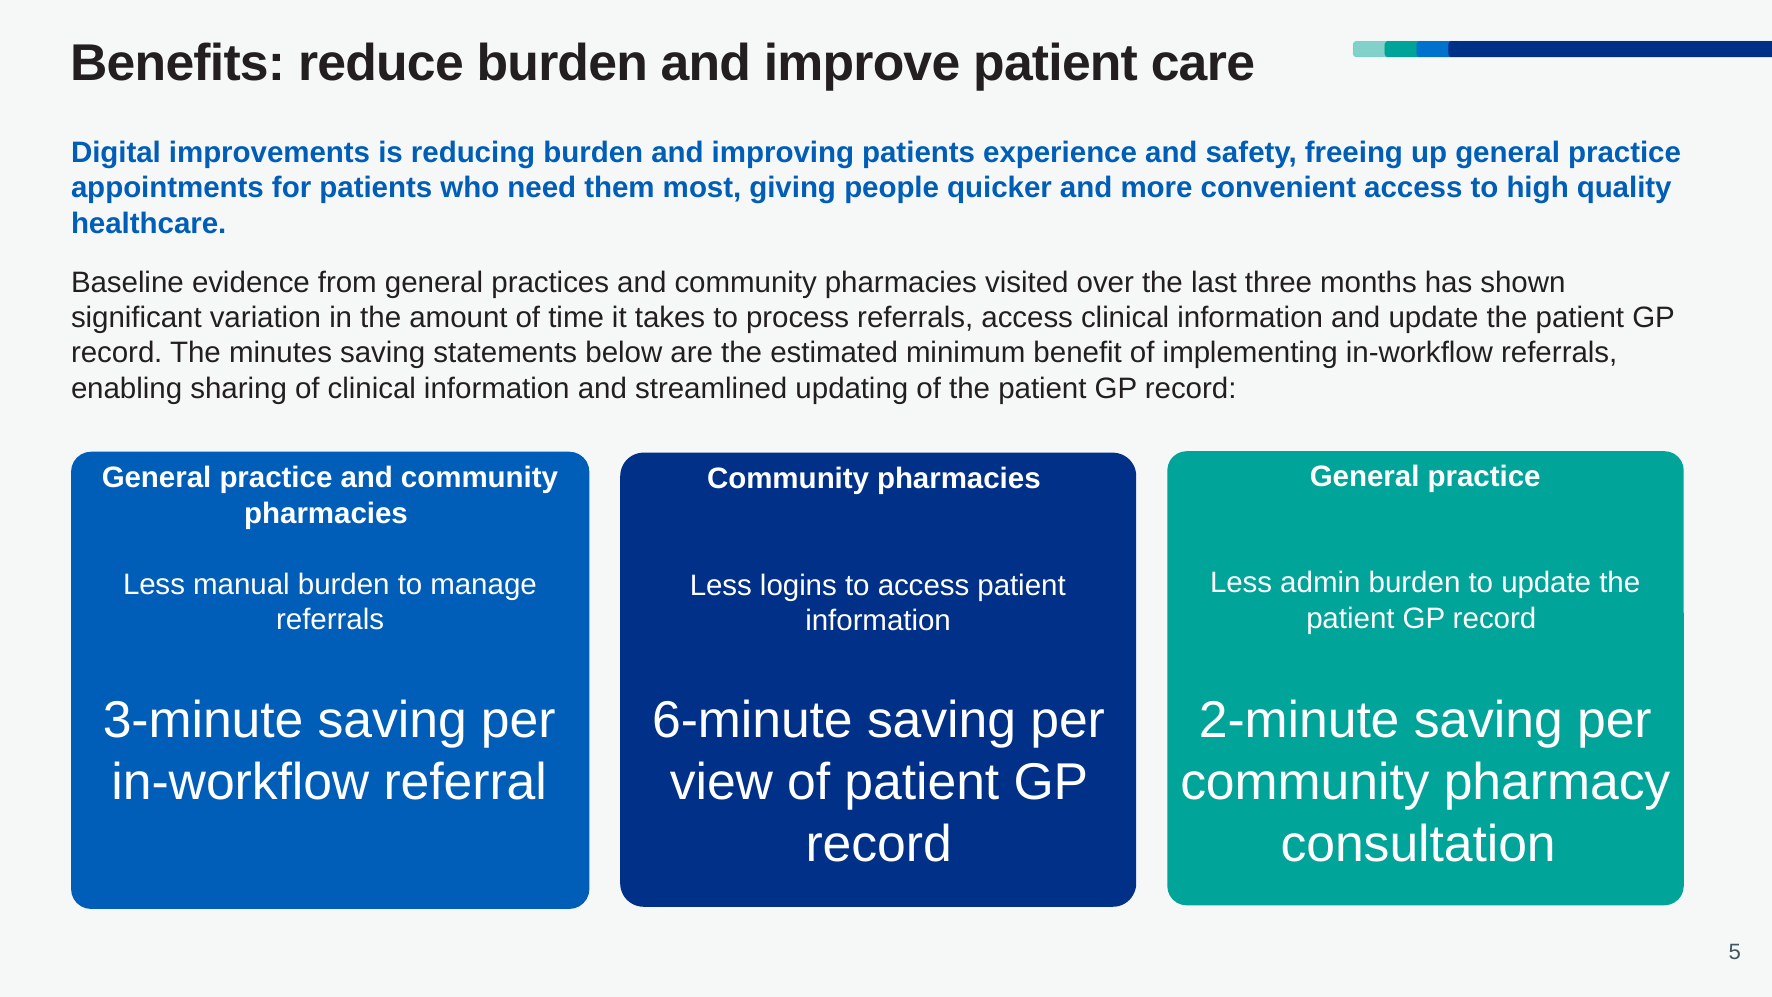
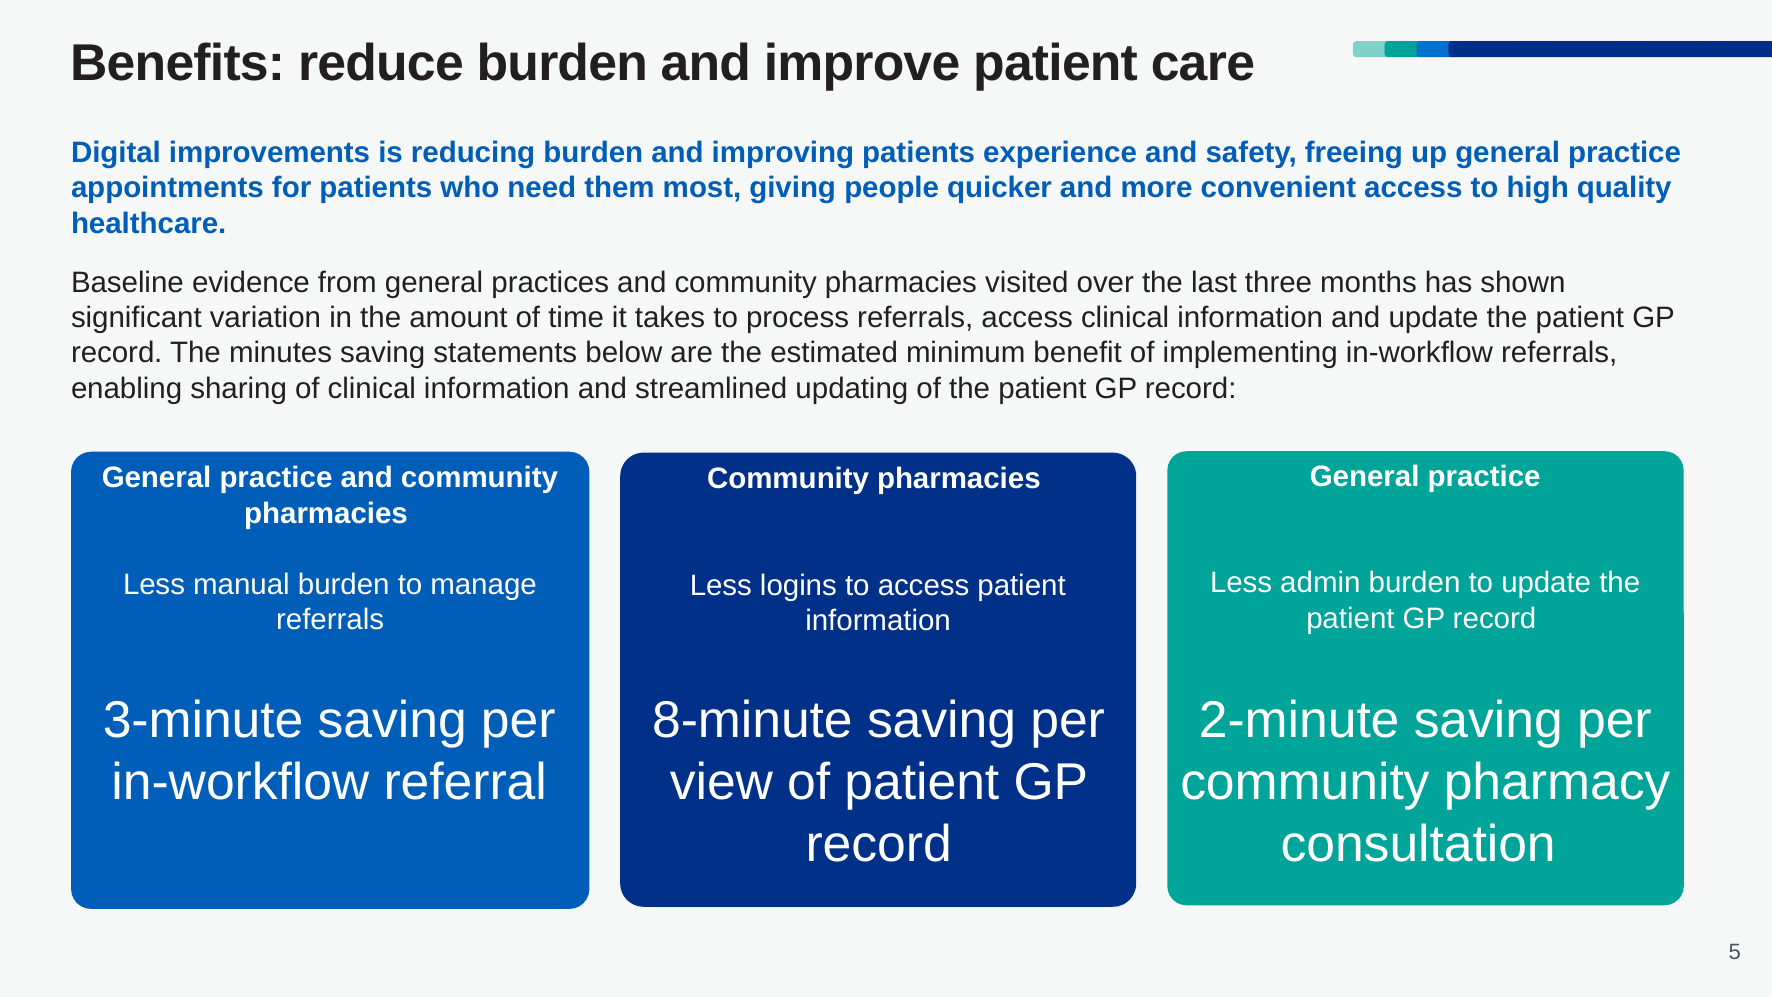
6-minute: 6-minute -> 8-minute
